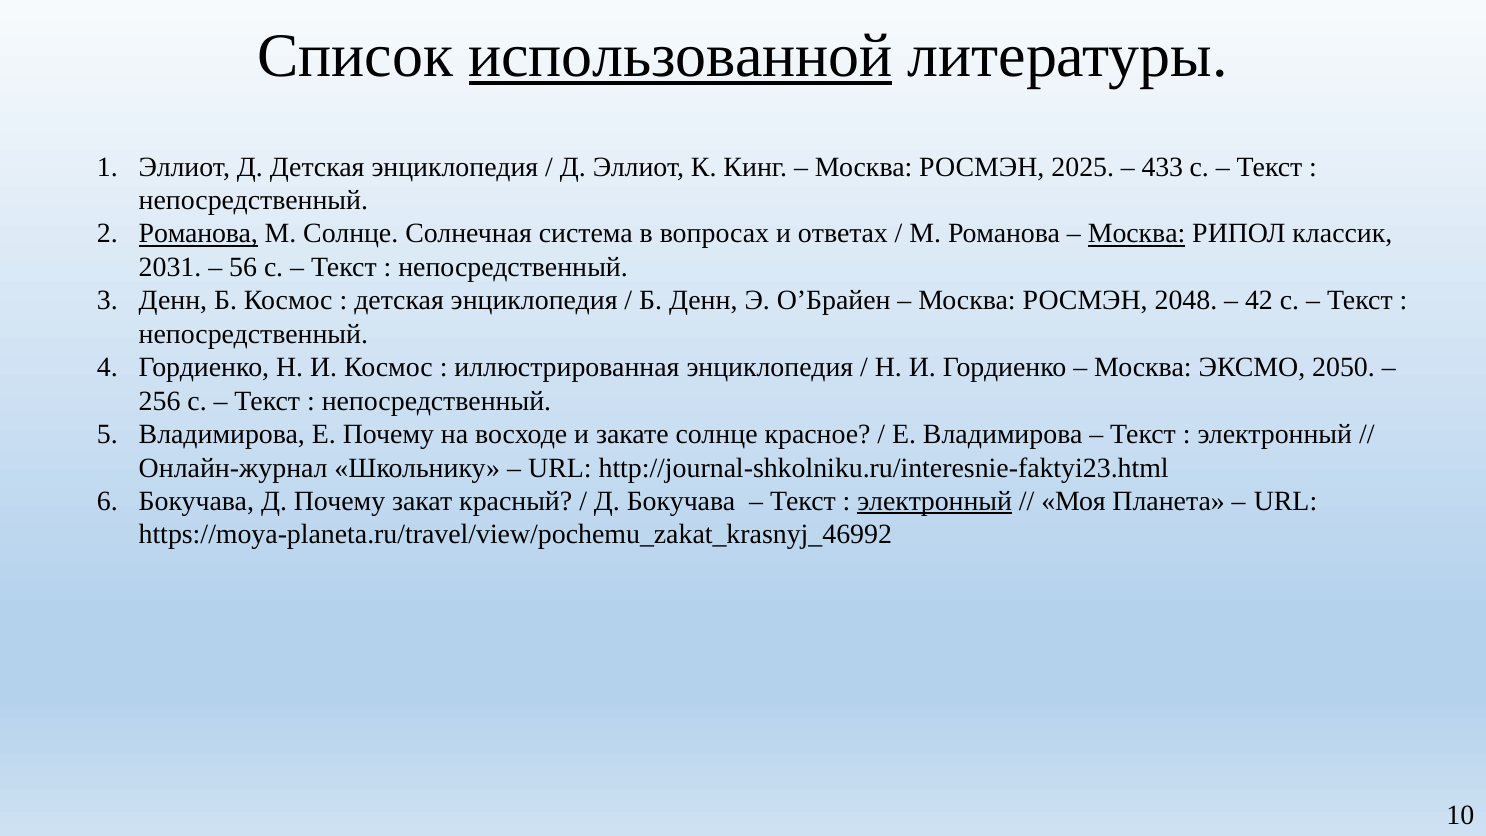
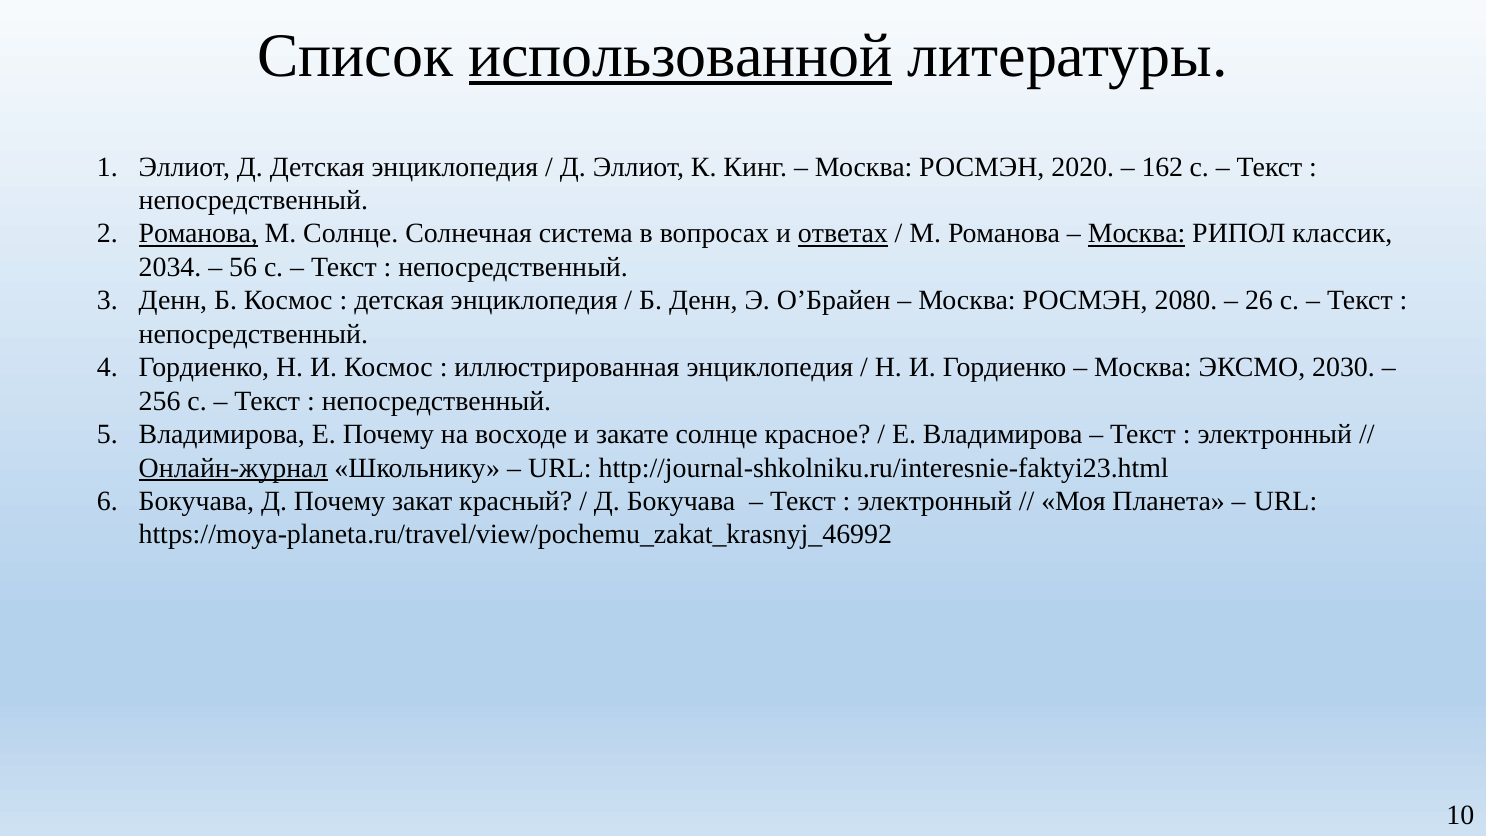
2025: 2025 -> 2020
433: 433 -> 162
ответах underline: none -> present
2031: 2031 -> 2034
2048: 2048 -> 2080
42: 42 -> 26
2050: 2050 -> 2030
Онлайн-журнал underline: none -> present
электронный at (935, 501) underline: present -> none
